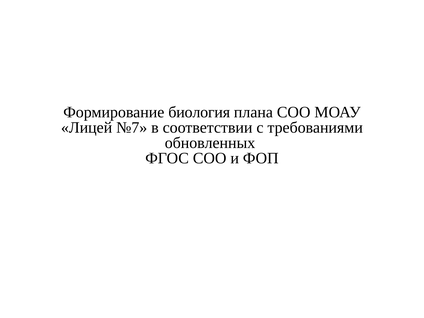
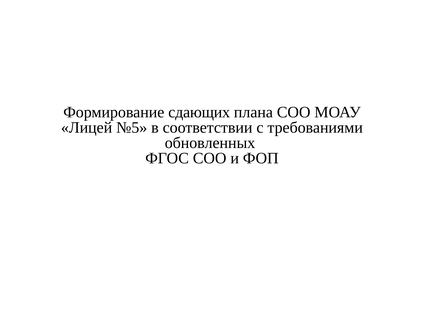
биология: биология -> сдающих
№7: №7 -> №5
